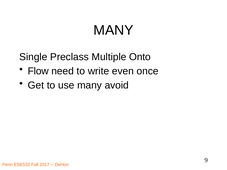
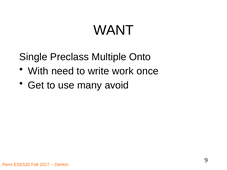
MANY at (113, 30): MANY -> WANT
Flow: Flow -> With
even: even -> work
